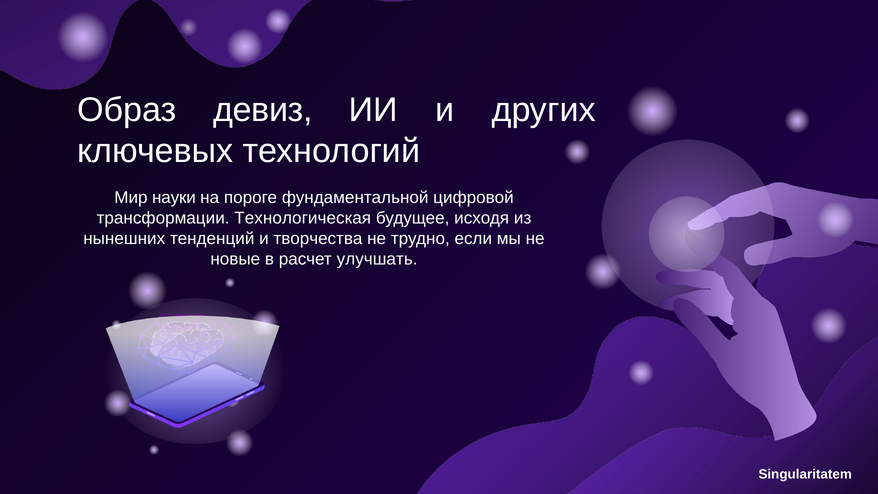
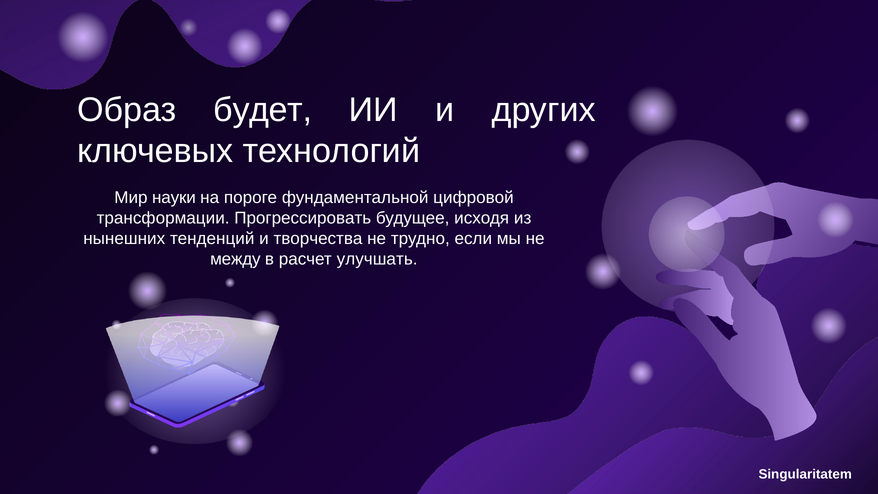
девиз: девиз -> будет
Технологическая: Технологическая -> Прогрессировать
новые: новые -> между
